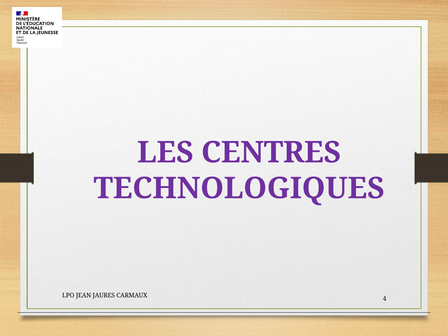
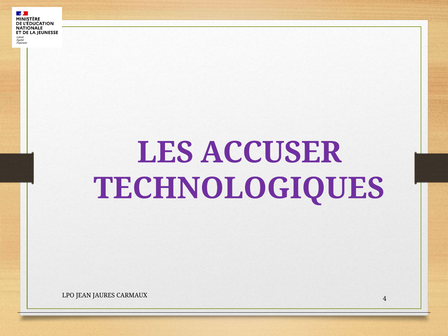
CENTRES: CENTRES -> ACCUSER
